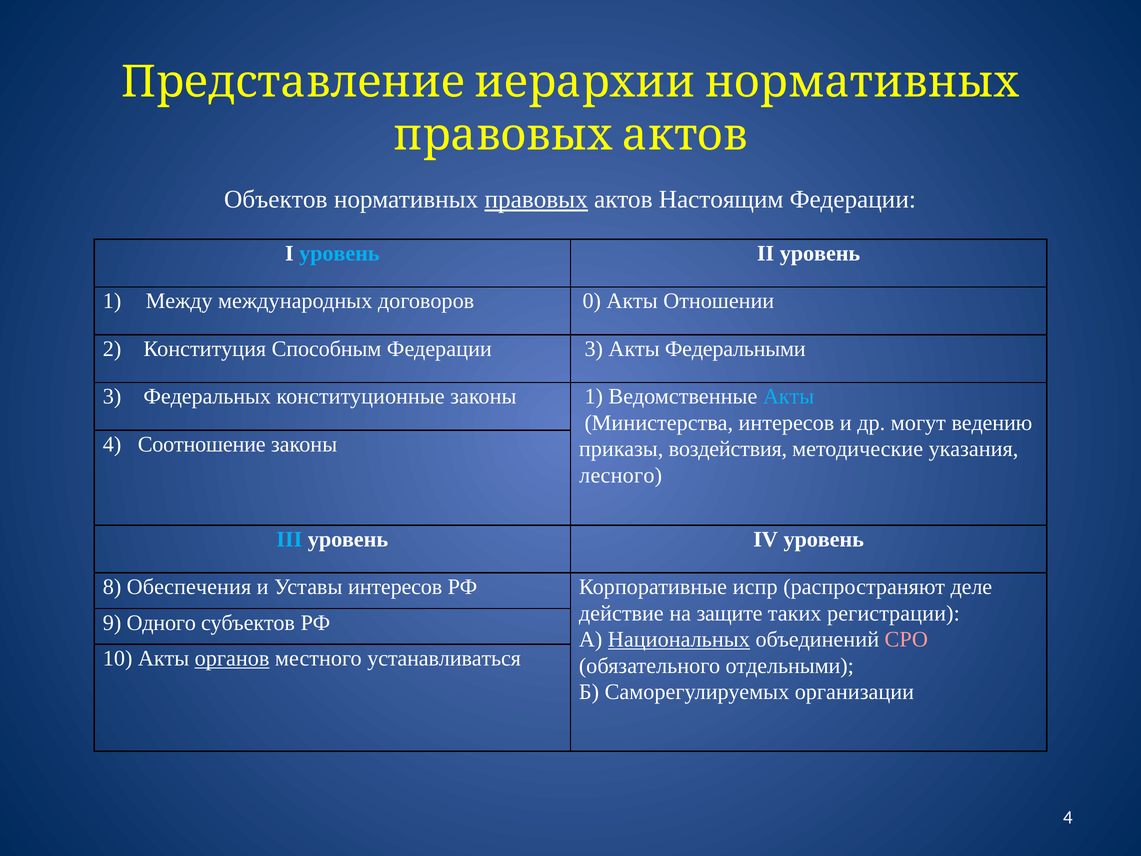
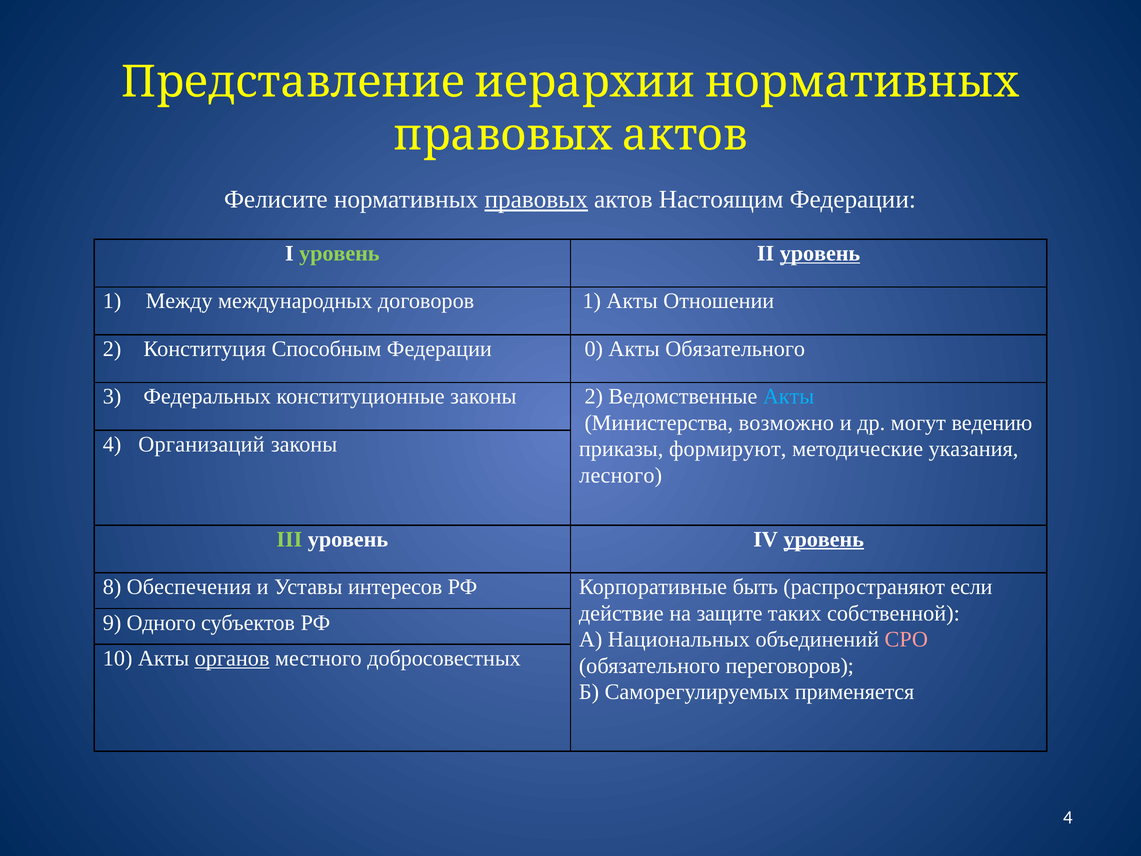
Объектов: Объектов -> Фелисите
уровень at (339, 253) colour: light blue -> light green
уровень at (820, 253) underline: none -> present
договоров 0: 0 -> 1
Федерации 3: 3 -> 0
Акты Федеральными: Федеральными -> Обязательного
законы 1: 1 -> 2
Министерства интересов: интересов -> возможно
Соотношение: Соотношение -> Организаций
воздействия: воздействия -> формируют
III colour: light blue -> light green
уровень at (824, 539) underline: none -> present
испр: испр -> быть
деле: деле -> если
регистрации: регистрации -> собственной
Национальных underline: present -> none
устанавливаться: устанавливаться -> добросовестных
отдельными: отдельными -> переговоров
организации: организации -> применяется
